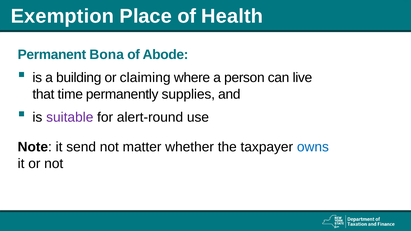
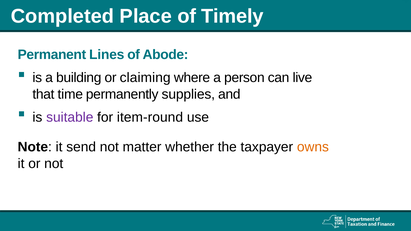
Exemption: Exemption -> Completed
Health: Health -> Timely
Bona: Bona -> Lines
alert-round: alert-round -> item-round
owns colour: blue -> orange
